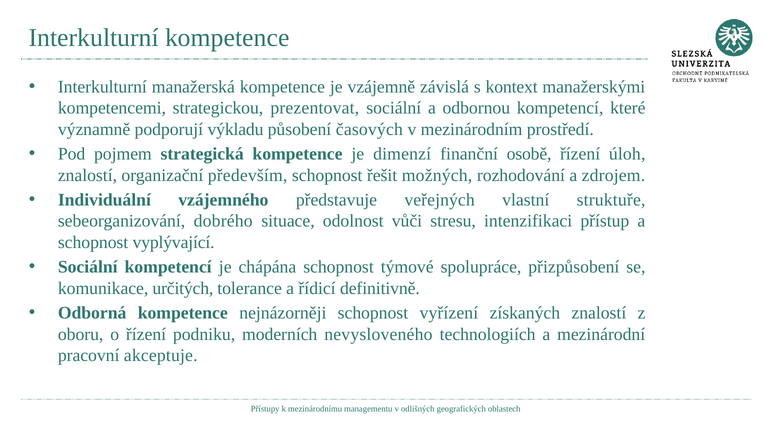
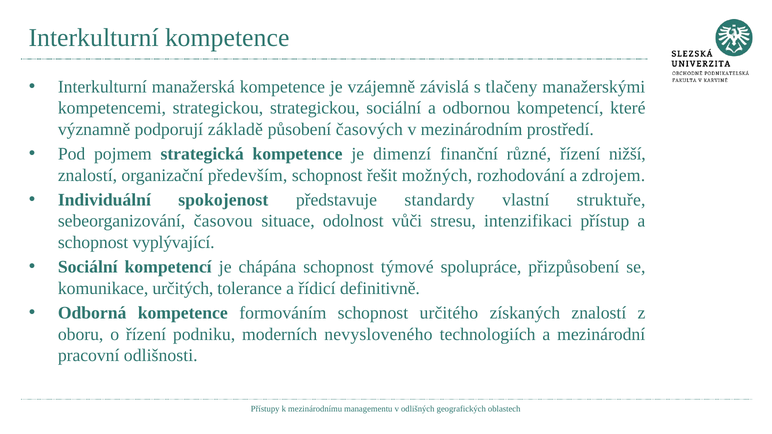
kontext: kontext -> tlačeny
strategickou prezentovat: prezentovat -> strategickou
výkladu: výkladu -> základě
osobě: osobě -> různé
úloh: úloh -> nižší
vzájemného: vzájemného -> spokojenost
veřejných: veřejných -> standardy
dobrého: dobrého -> časovou
nejnázorněji: nejnázorněji -> formováním
vyřízení: vyřízení -> určitého
akceptuje: akceptuje -> odlišnosti
